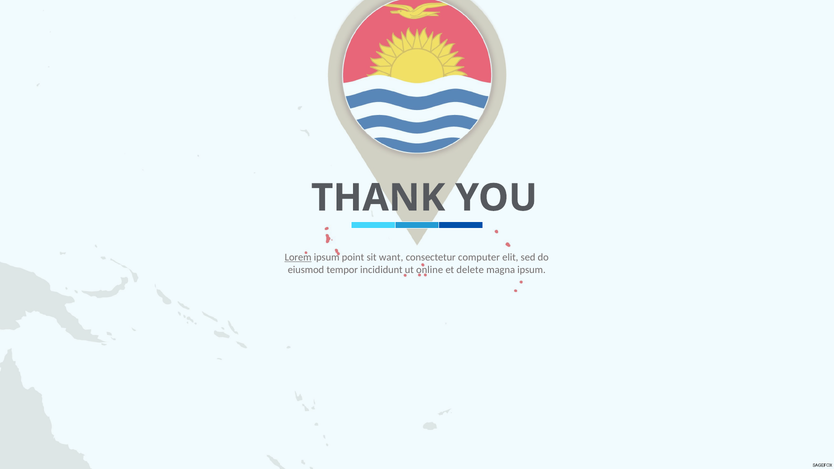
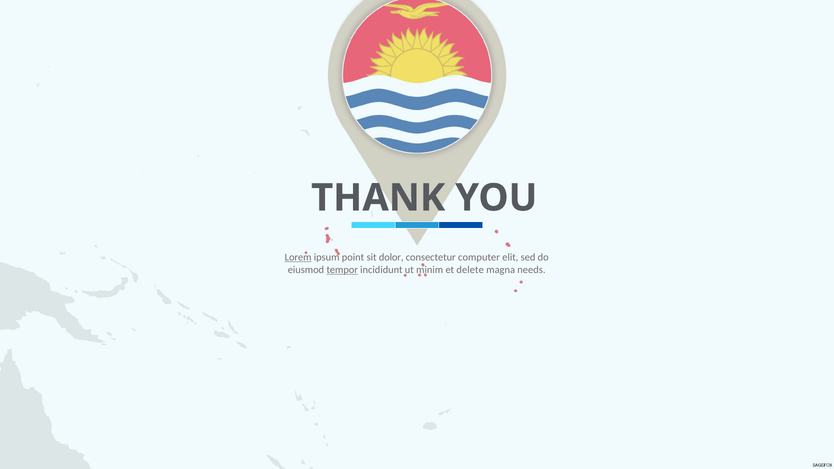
want: want -> dolor
tempor underline: none -> present
online: online -> minim
magna ipsum: ipsum -> needs
